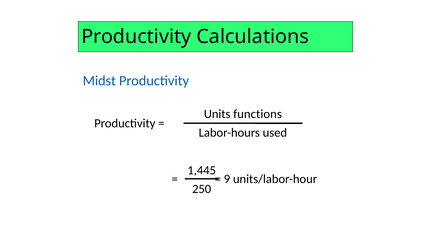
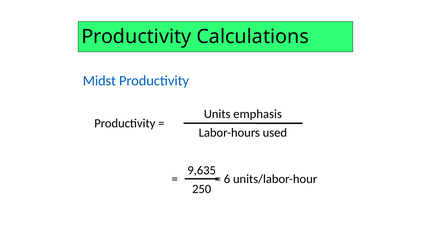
functions: functions -> emphasis
1,445: 1,445 -> 9,635
9: 9 -> 6
